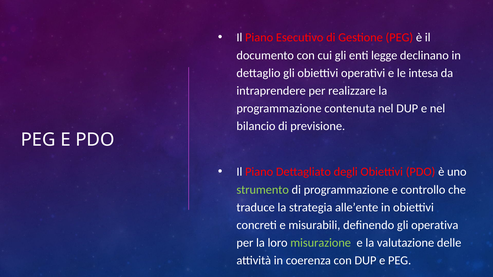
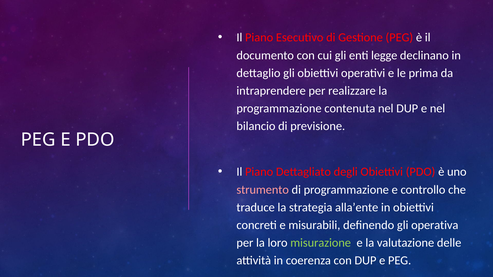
intesa: intesa -> prima
strumento colour: light green -> pink
alle’ente: alle’ente -> alla’ente
